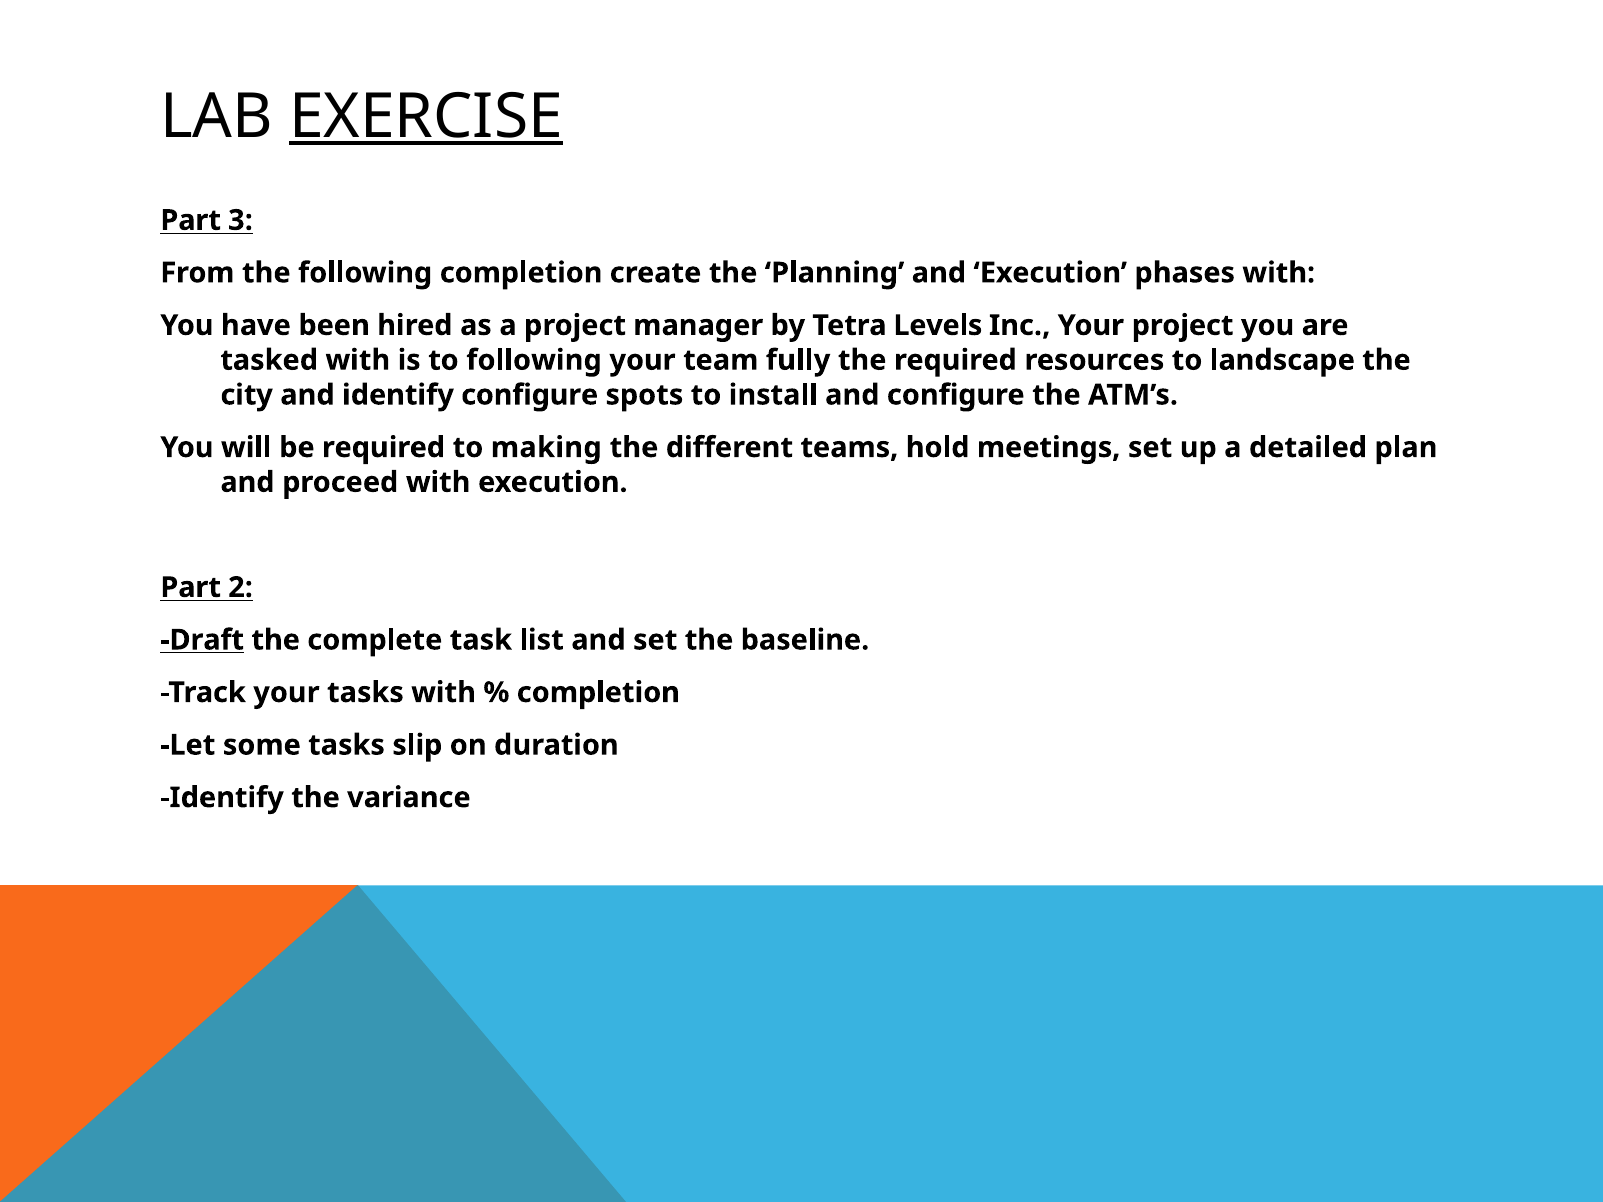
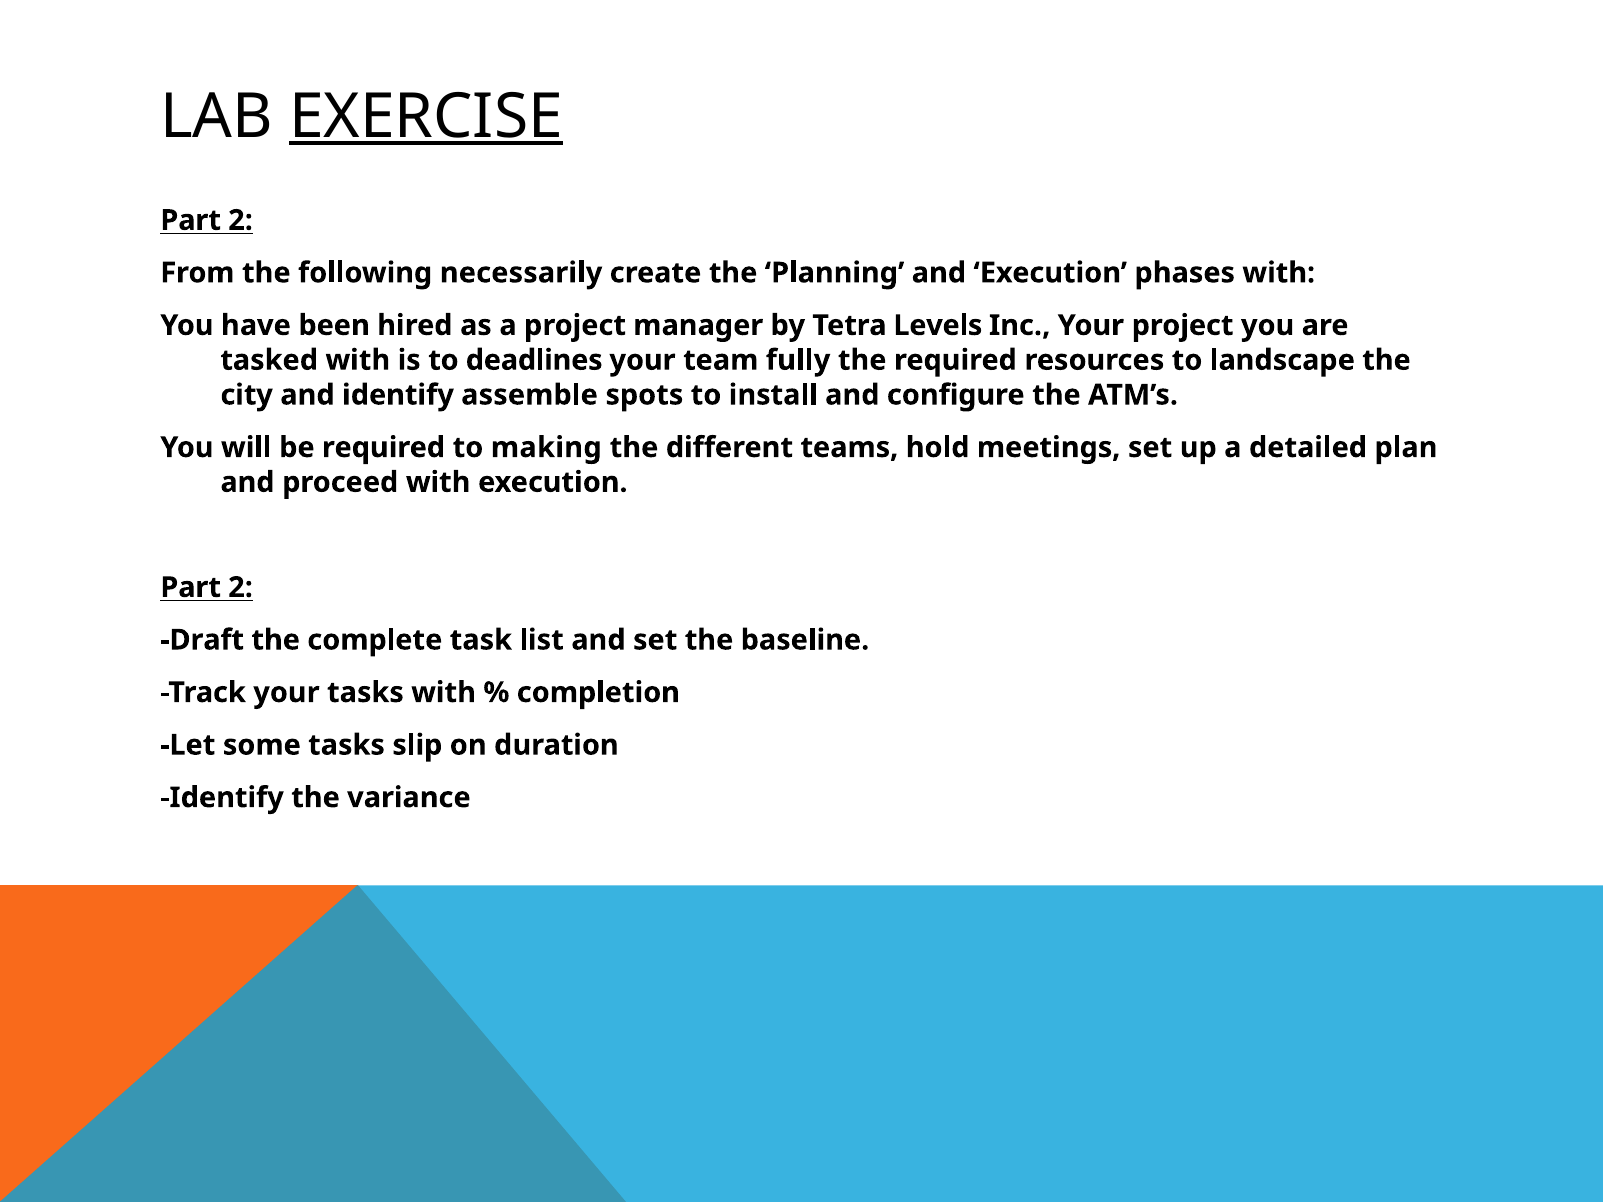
3 at (240, 220): 3 -> 2
following completion: completion -> necessarily
to following: following -> deadlines
identify configure: configure -> assemble
Draft underline: present -> none
